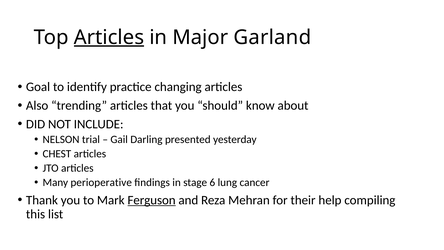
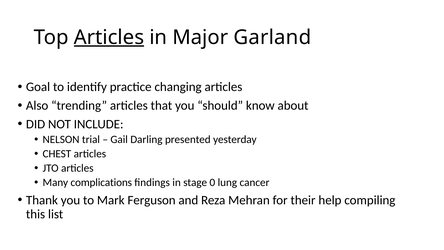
perioperative: perioperative -> complications
6: 6 -> 0
Ferguson underline: present -> none
